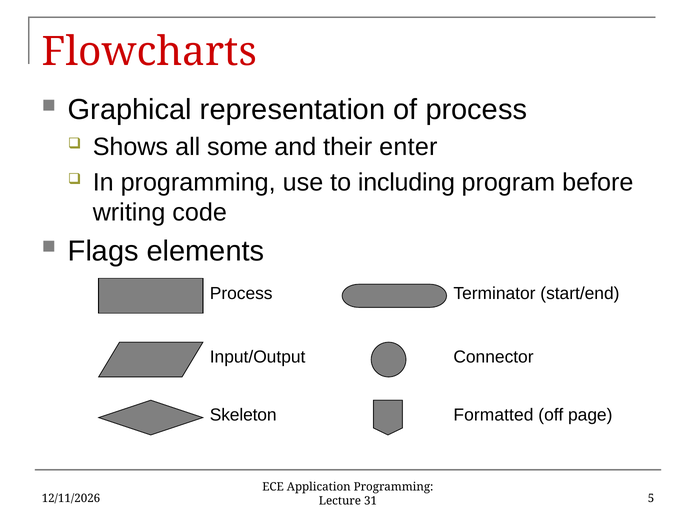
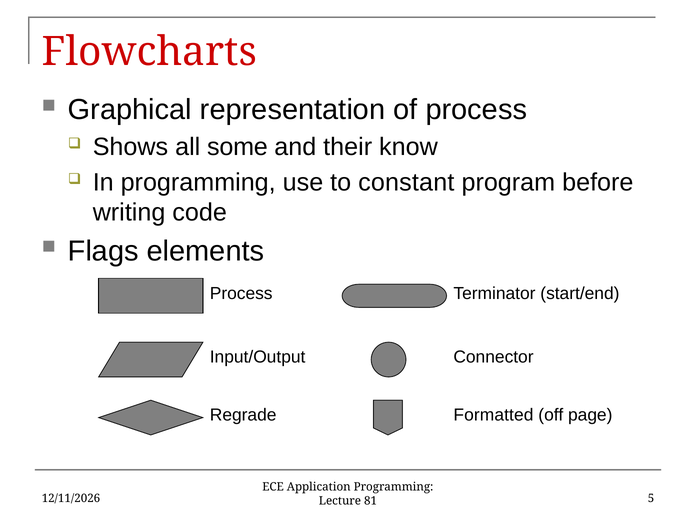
enter: enter -> know
including: including -> constant
Skeleton: Skeleton -> Regrade
31: 31 -> 81
